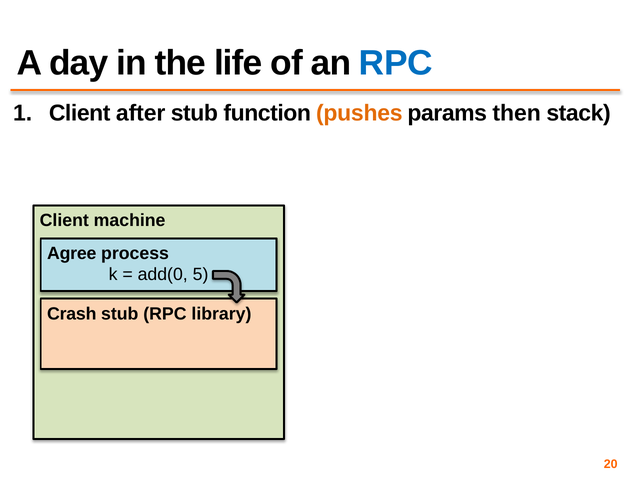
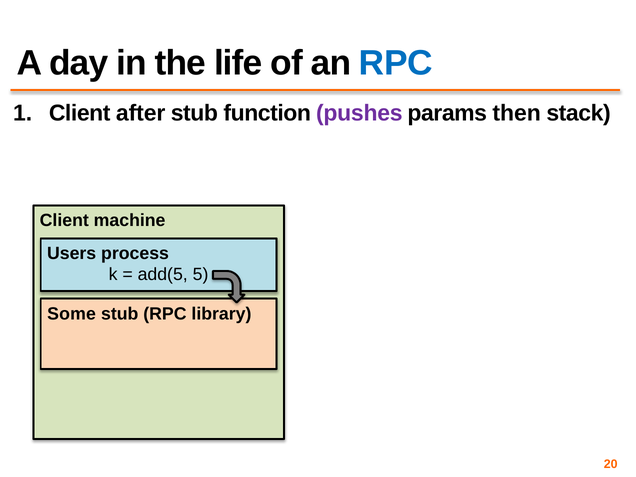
pushes colour: orange -> purple
Agree: Agree -> Users
add(0: add(0 -> add(5
Crash: Crash -> Some
